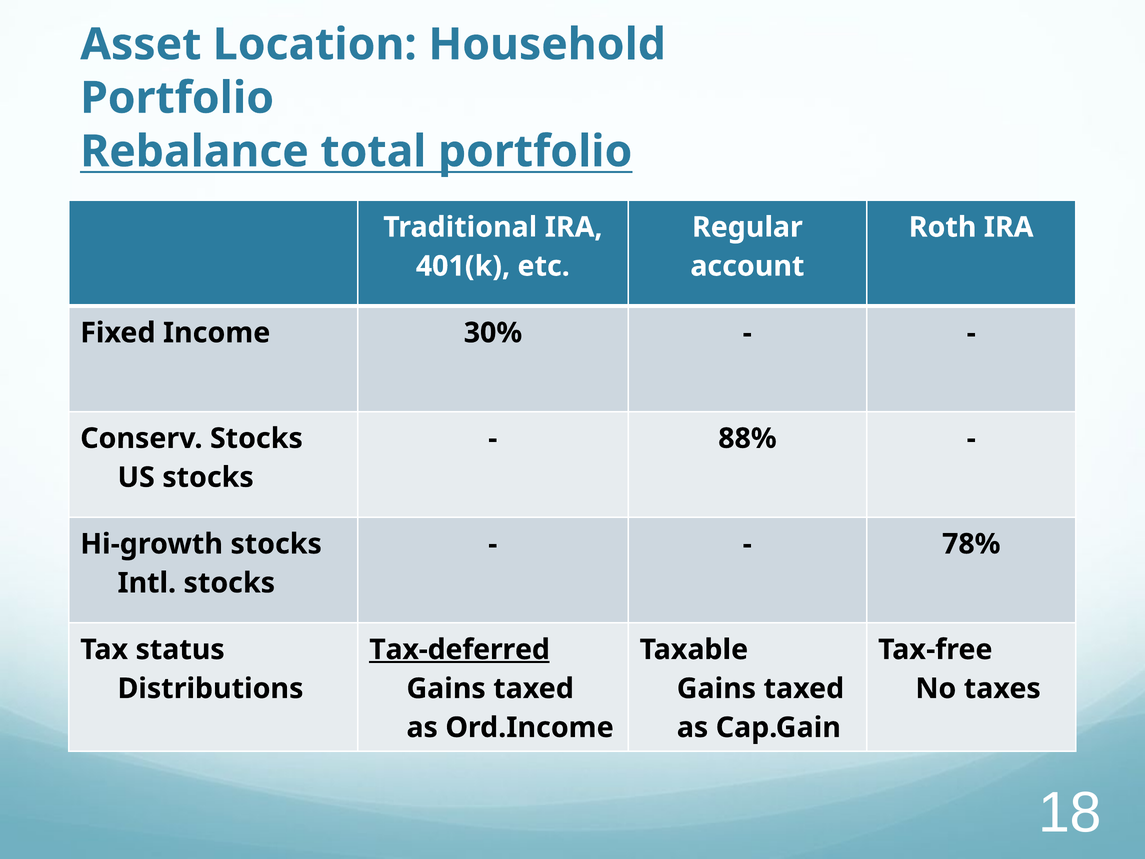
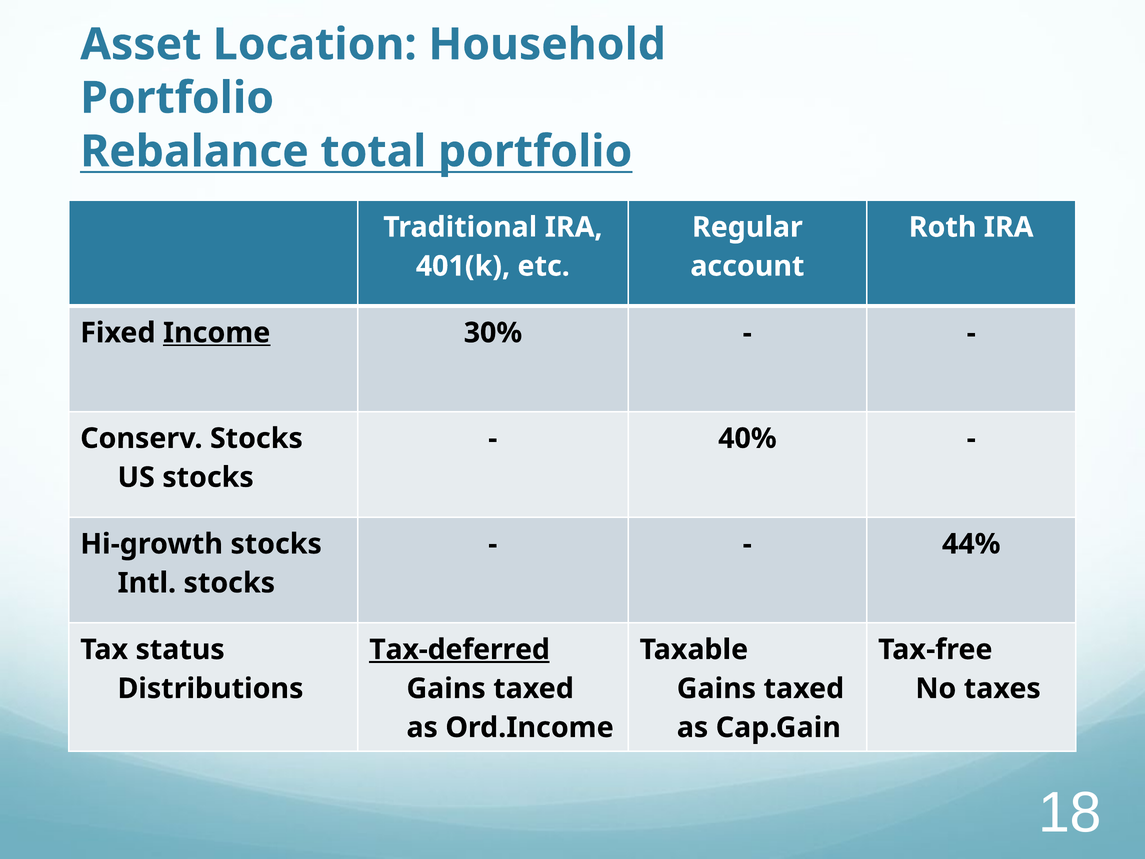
Income underline: none -> present
88%: 88% -> 40%
78%: 78% -> 44%
